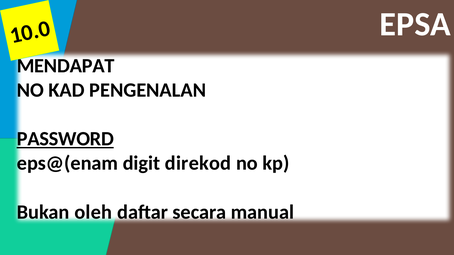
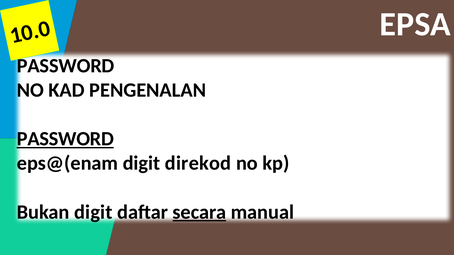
MENDAPAT at (66, 66): MENDAPAT -> PASSWORD
Bukan oleh: oleh -> digit
secara underline: none -> present
